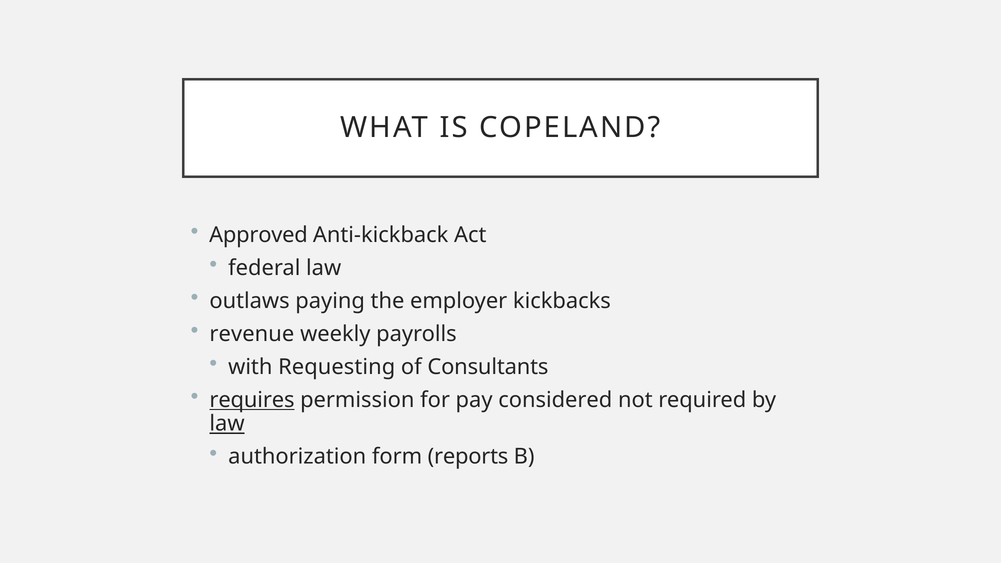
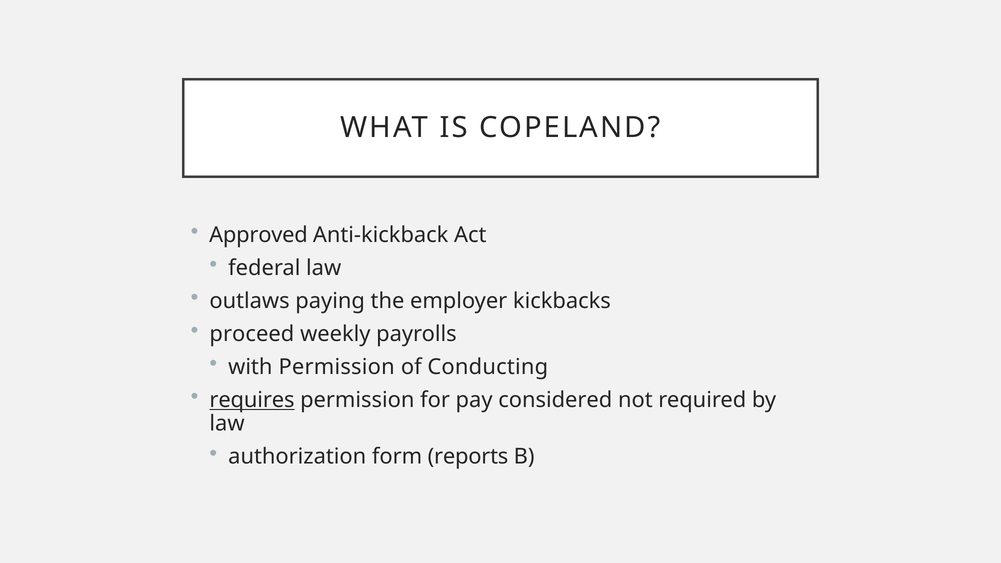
revenue: revenue -> proceed
with Requesting: Requesting -> Permission
Consultants: Consultants -> Conducting
law at (227, 424) underline: present -> none
